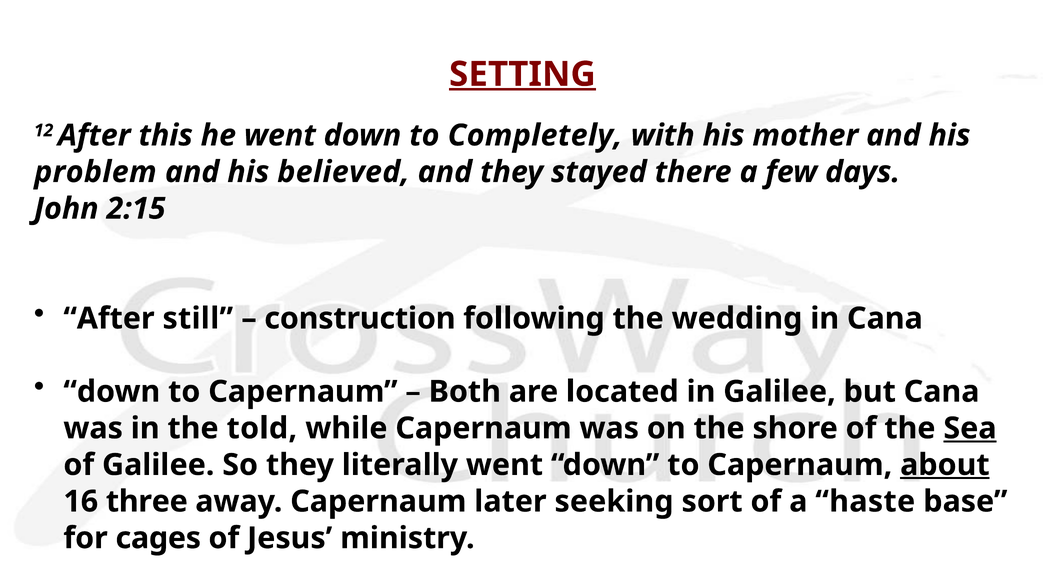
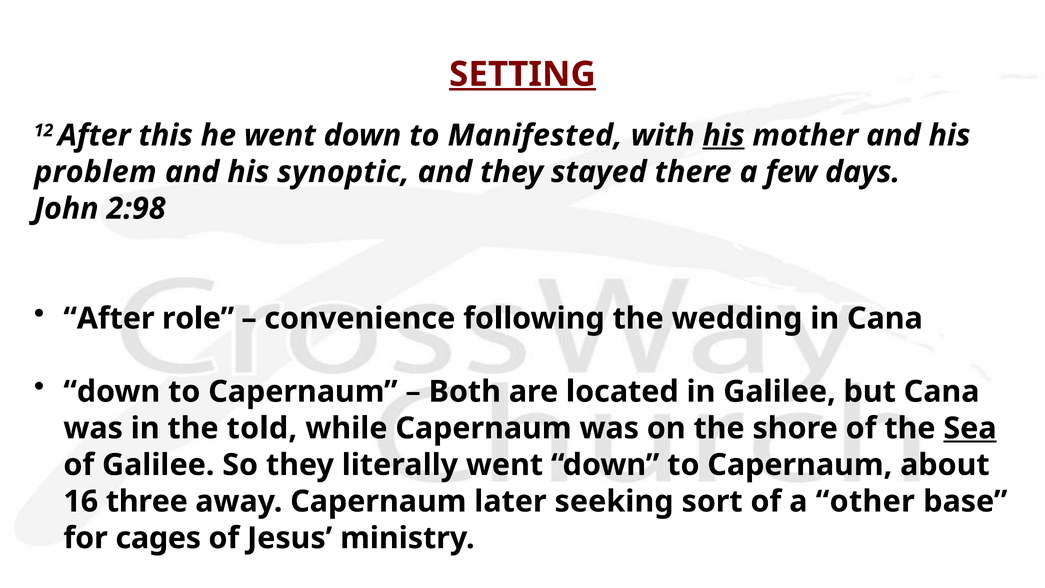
Completely: Completely -> Manifested
his at (724, 135) underline: none -> present
believed: believed -> synoptic
2:15: 2:15 -> 2:98
still: still -> role
construction: construction -> convenience
about underline: present -> none
haste: haste -> other
